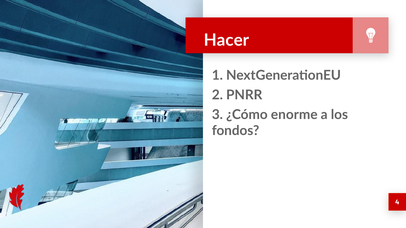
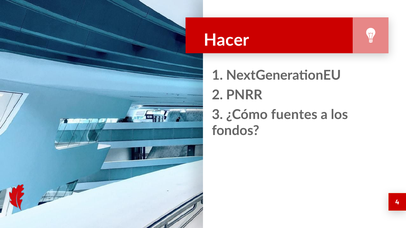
enorme: enorme -> fuentes
